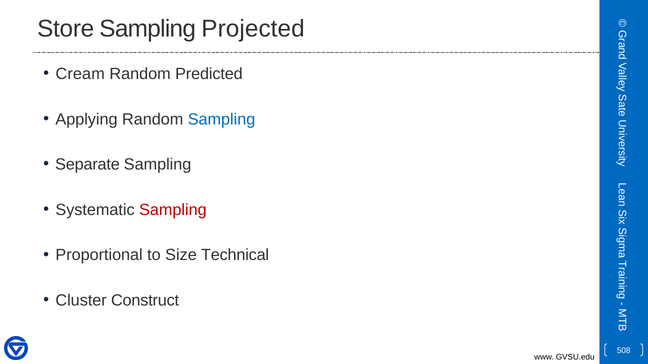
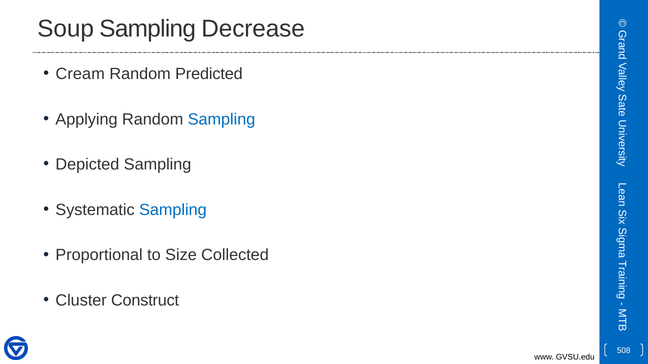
Store: Store -> Soup
Projected: Projected -> Decrease
Separate: Separate -> Depicted
Sampling at (173, 210) colour: red -> blue
Technical: Technical -> Collected
